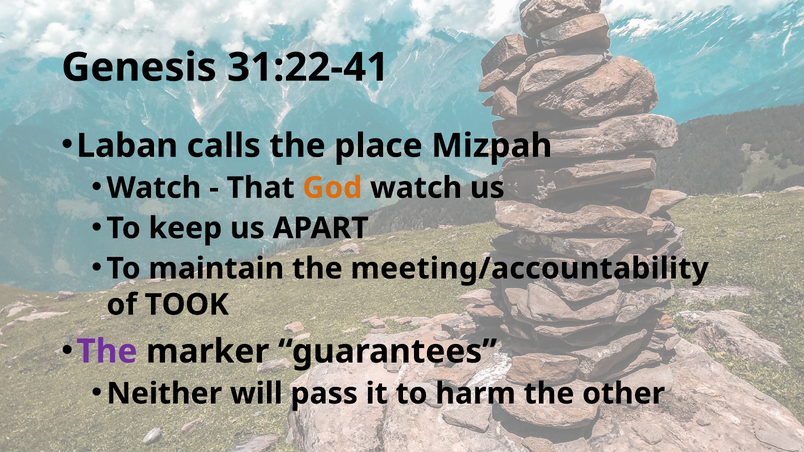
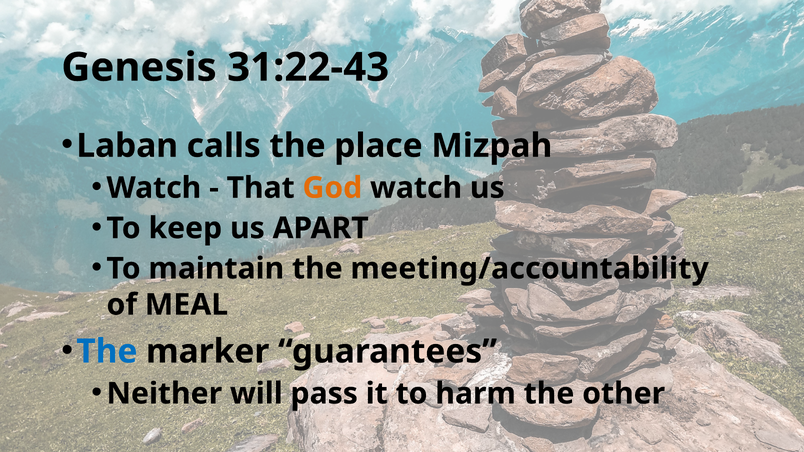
31:22-41: 31:22-41 -> 31:22-43
TOOK: TOOK -> MEAL
The at (107, 352) colour: purple -> blue
